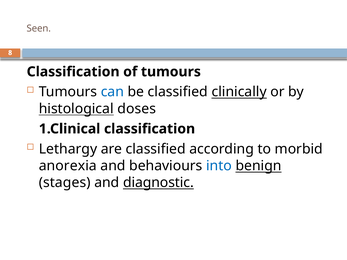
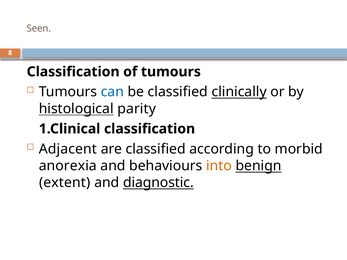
doses: doses -> parity
Lethargy: Lethargy -> Adjacent
into colour: blue -> orange
stages: stages -> extent
